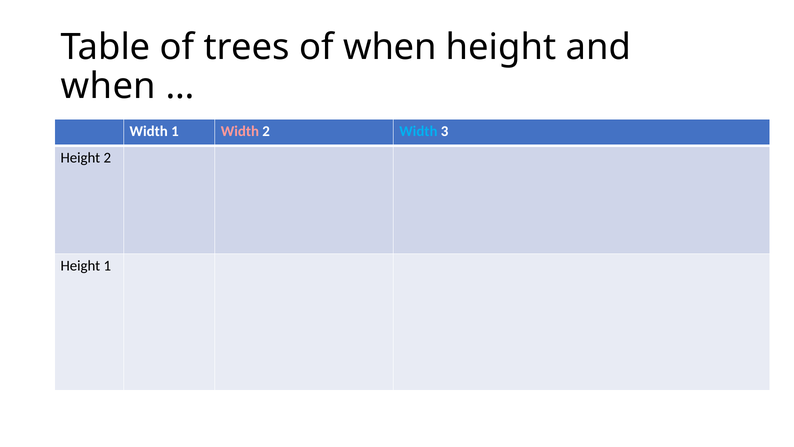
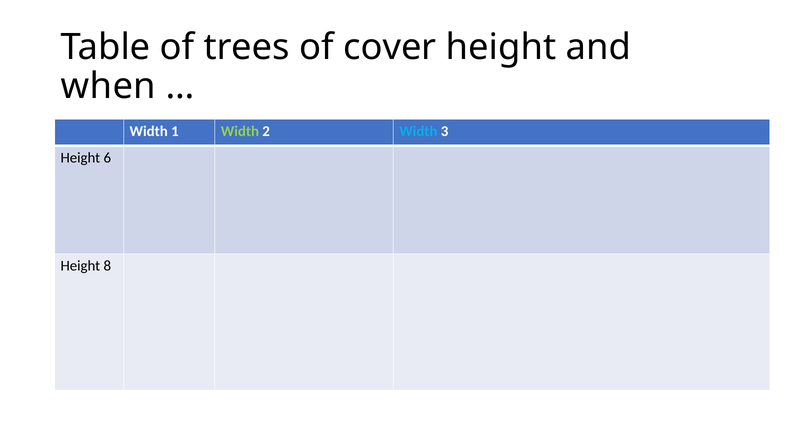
of when: when -> cover
Width at (240, 131) colour: pink -> light green
Height 2: 2 -> 6
Height 1: 1 -> 8
